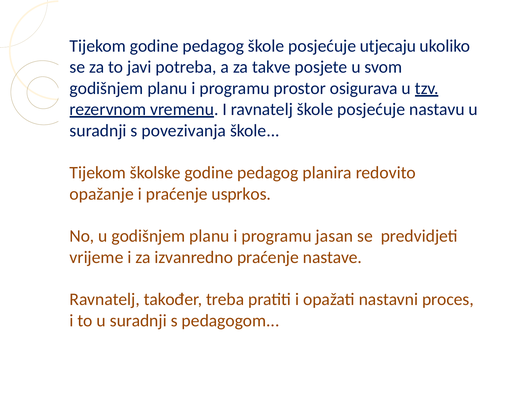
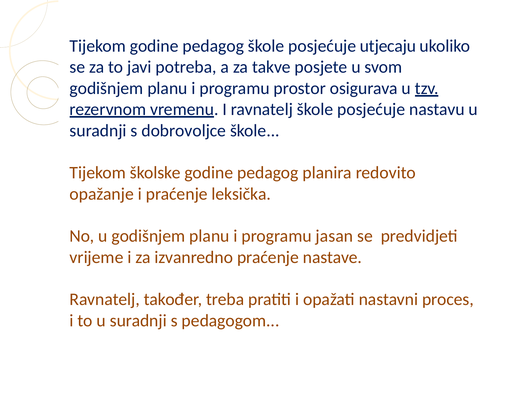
povezivanja: povezivanja -> dobrovoljce
usprkos: usprkos -> leksička
